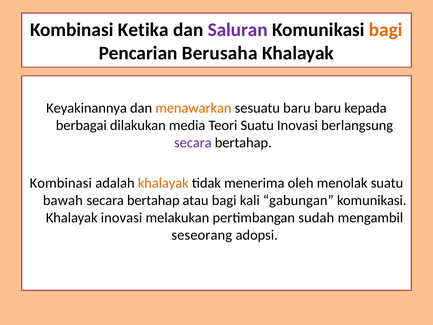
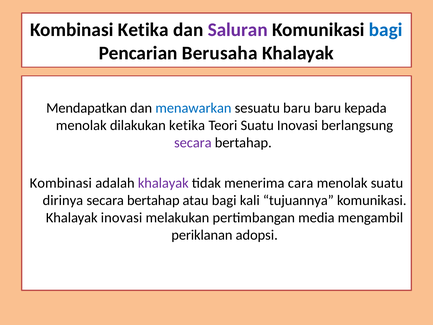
bagi at (386, 30) colour: orange -> blue
Keyakinannya: Keyakinannya -> Mendapatkan
menawarkan colour: orange -> blue
berbagai at (81, 125): berbagai -> menolak
dilakukan media: media -> ketika
khalayak at (163, 183) colour: orange -> purple
oleh: oleh -> cara
bawah: bawah -> dirinya
gabungan: gabungan -> tujuannya
sudah: sudah -> media
seseorang: seseorang -> periklanan
